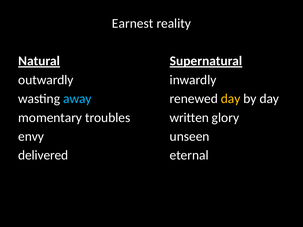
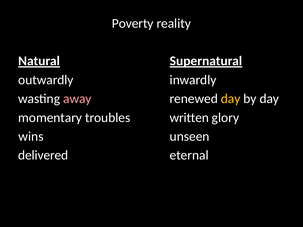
Earnest: Earnest -> Poverty
away colour: light blue -> pink
envy: envy -> wins
